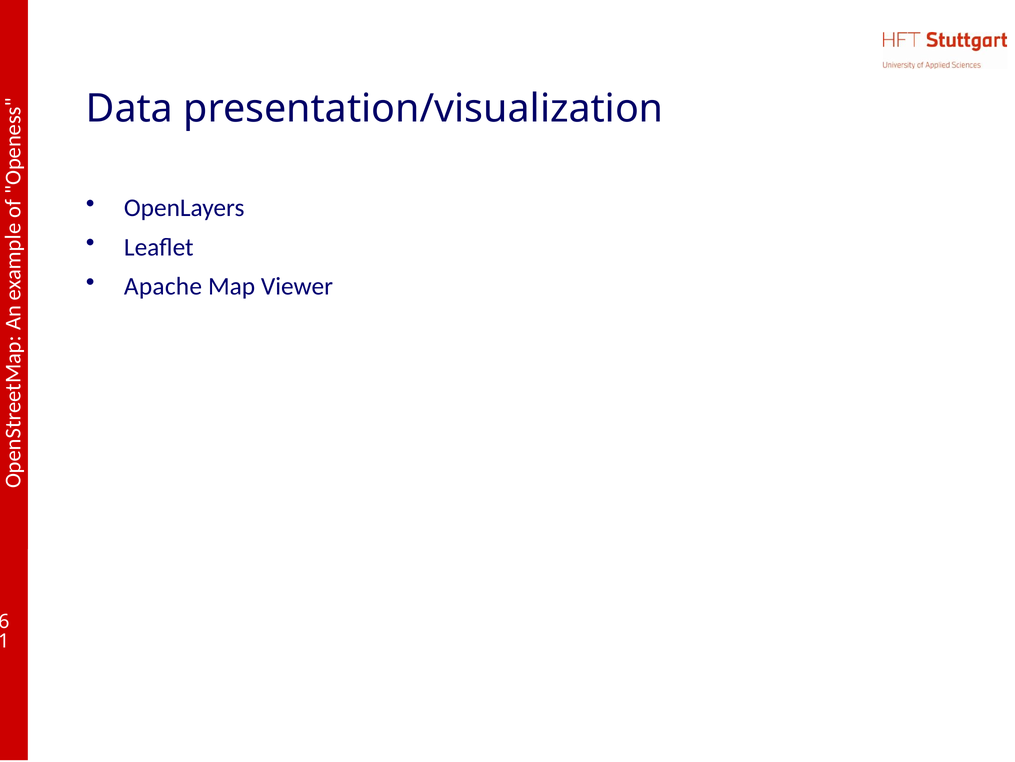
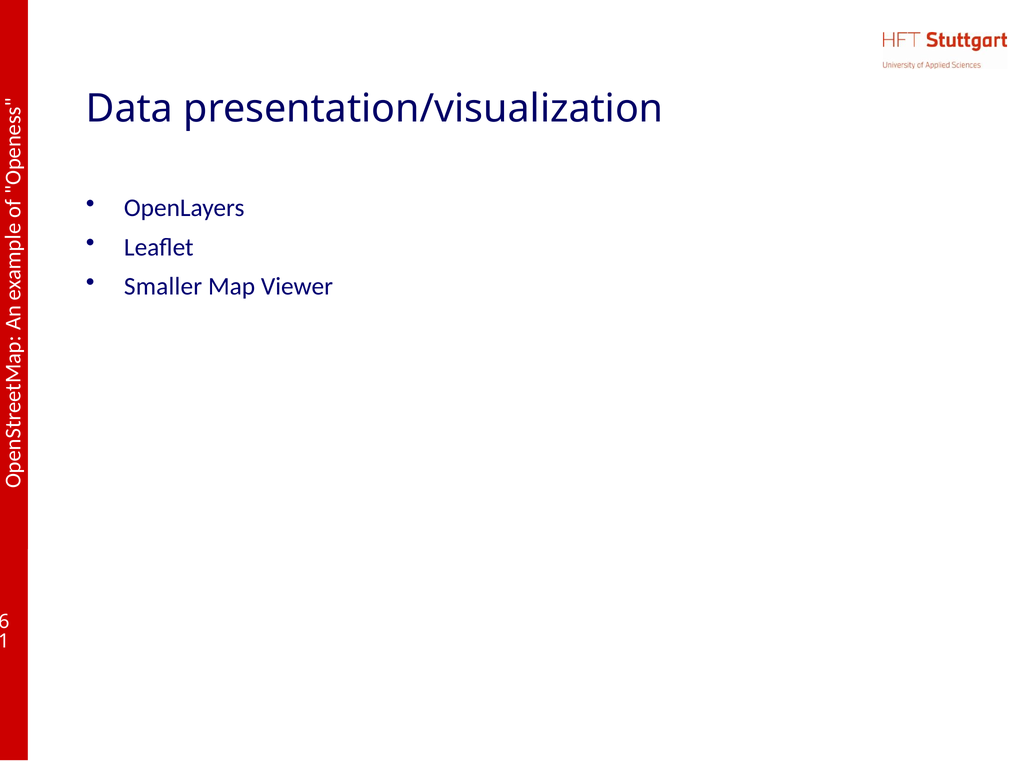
Apache: Apache -> Smaller
